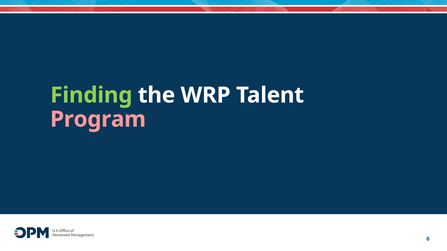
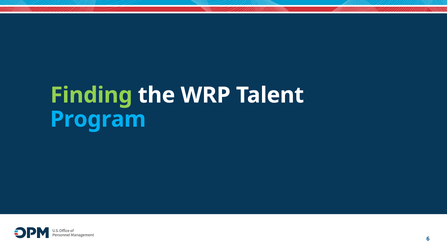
Program colour: pink -> light blue
